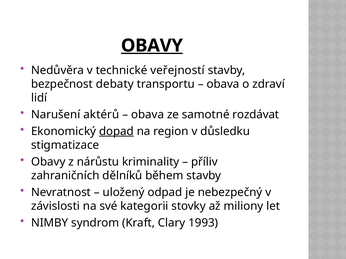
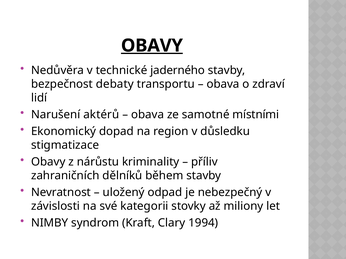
veřejností: veřejností -> jaderného
rozdávat: rozdávat -> místními
dopad underline: present -> none
1993: 1993 -> 1994
